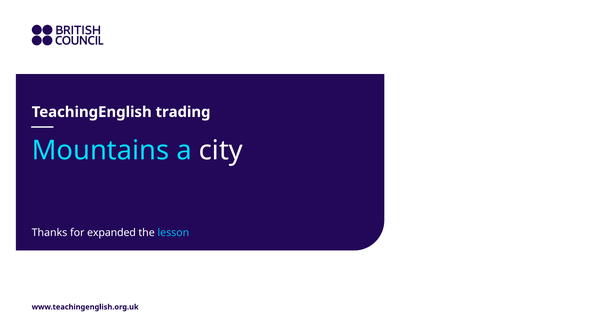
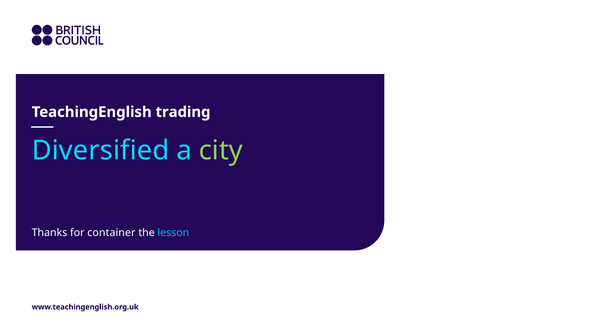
Mountains: Mountains -> Diversified
city colour: white -> light green
expanded: expanded -> container
